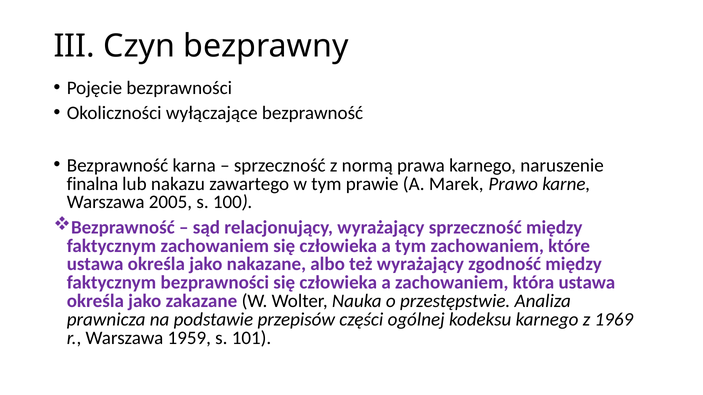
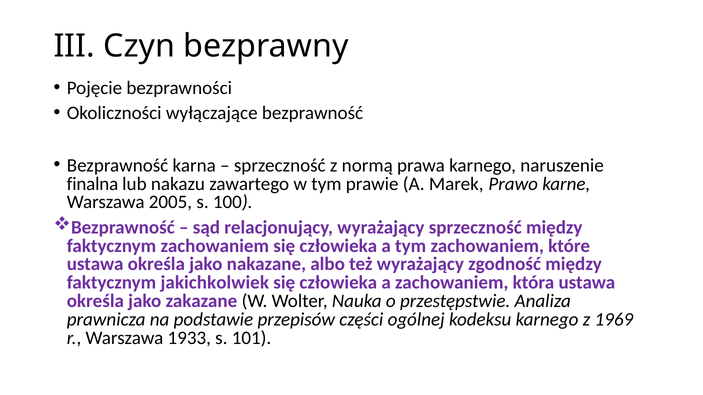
faktycznym bezprawności: bezprawności -> jakichkolwiek
1959: 1959 -> 1933
